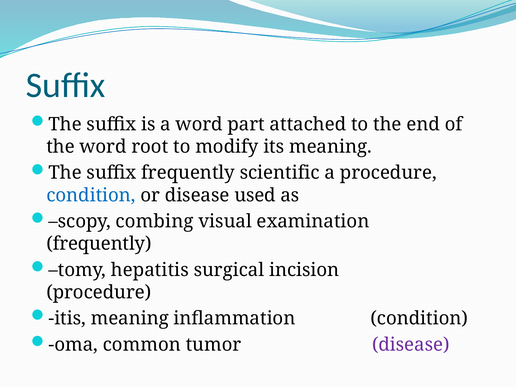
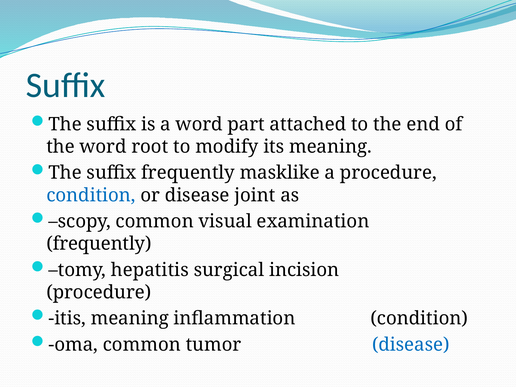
scientific: scientific -> masklike
used: used -> joint
scopy combing: combing -> common
disease at (411, 345) colour: purple -> blue
